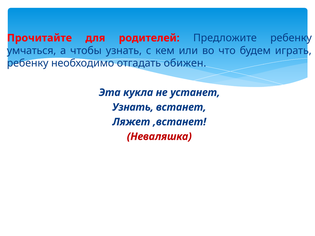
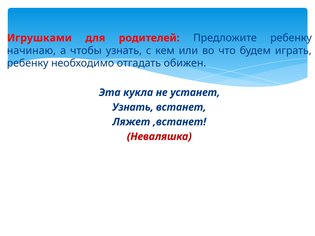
Прочитайте: Прочитайте -> Игрушками
умчаться: умчаться -> начинаю
